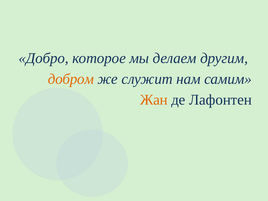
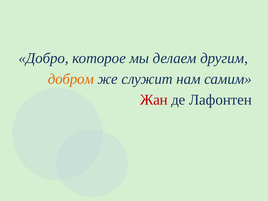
Жан colour: orange -> red
